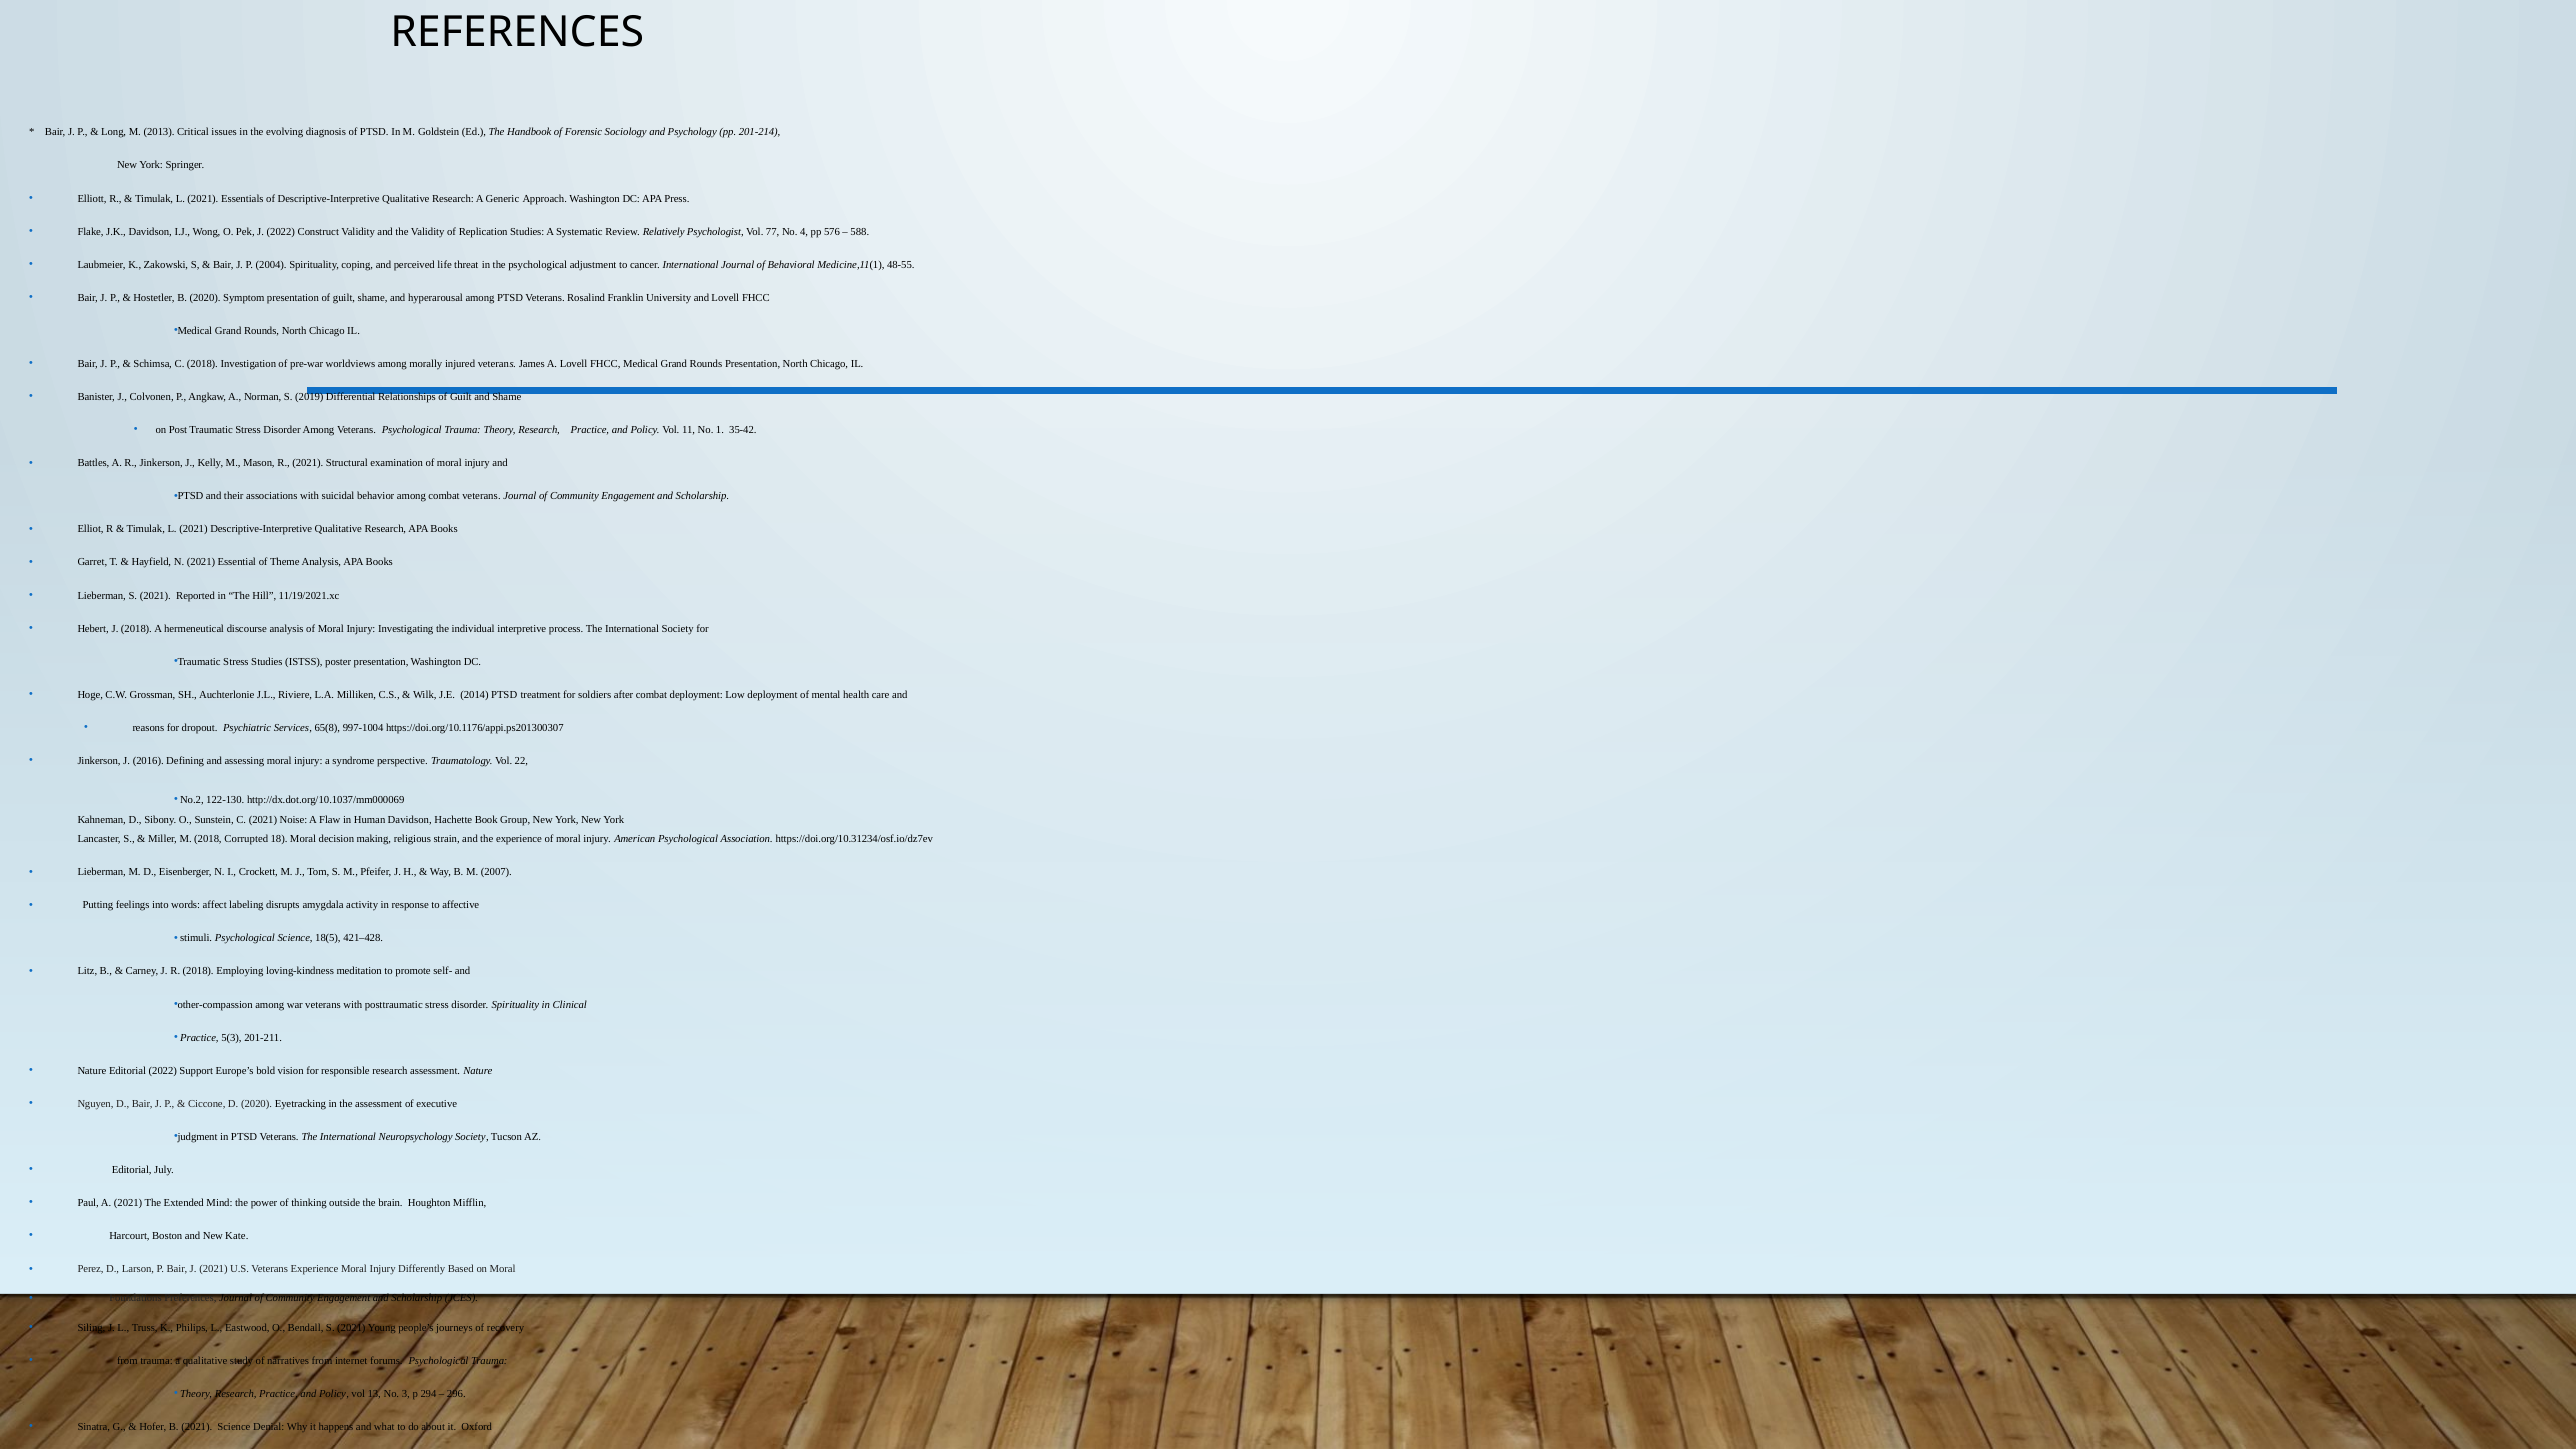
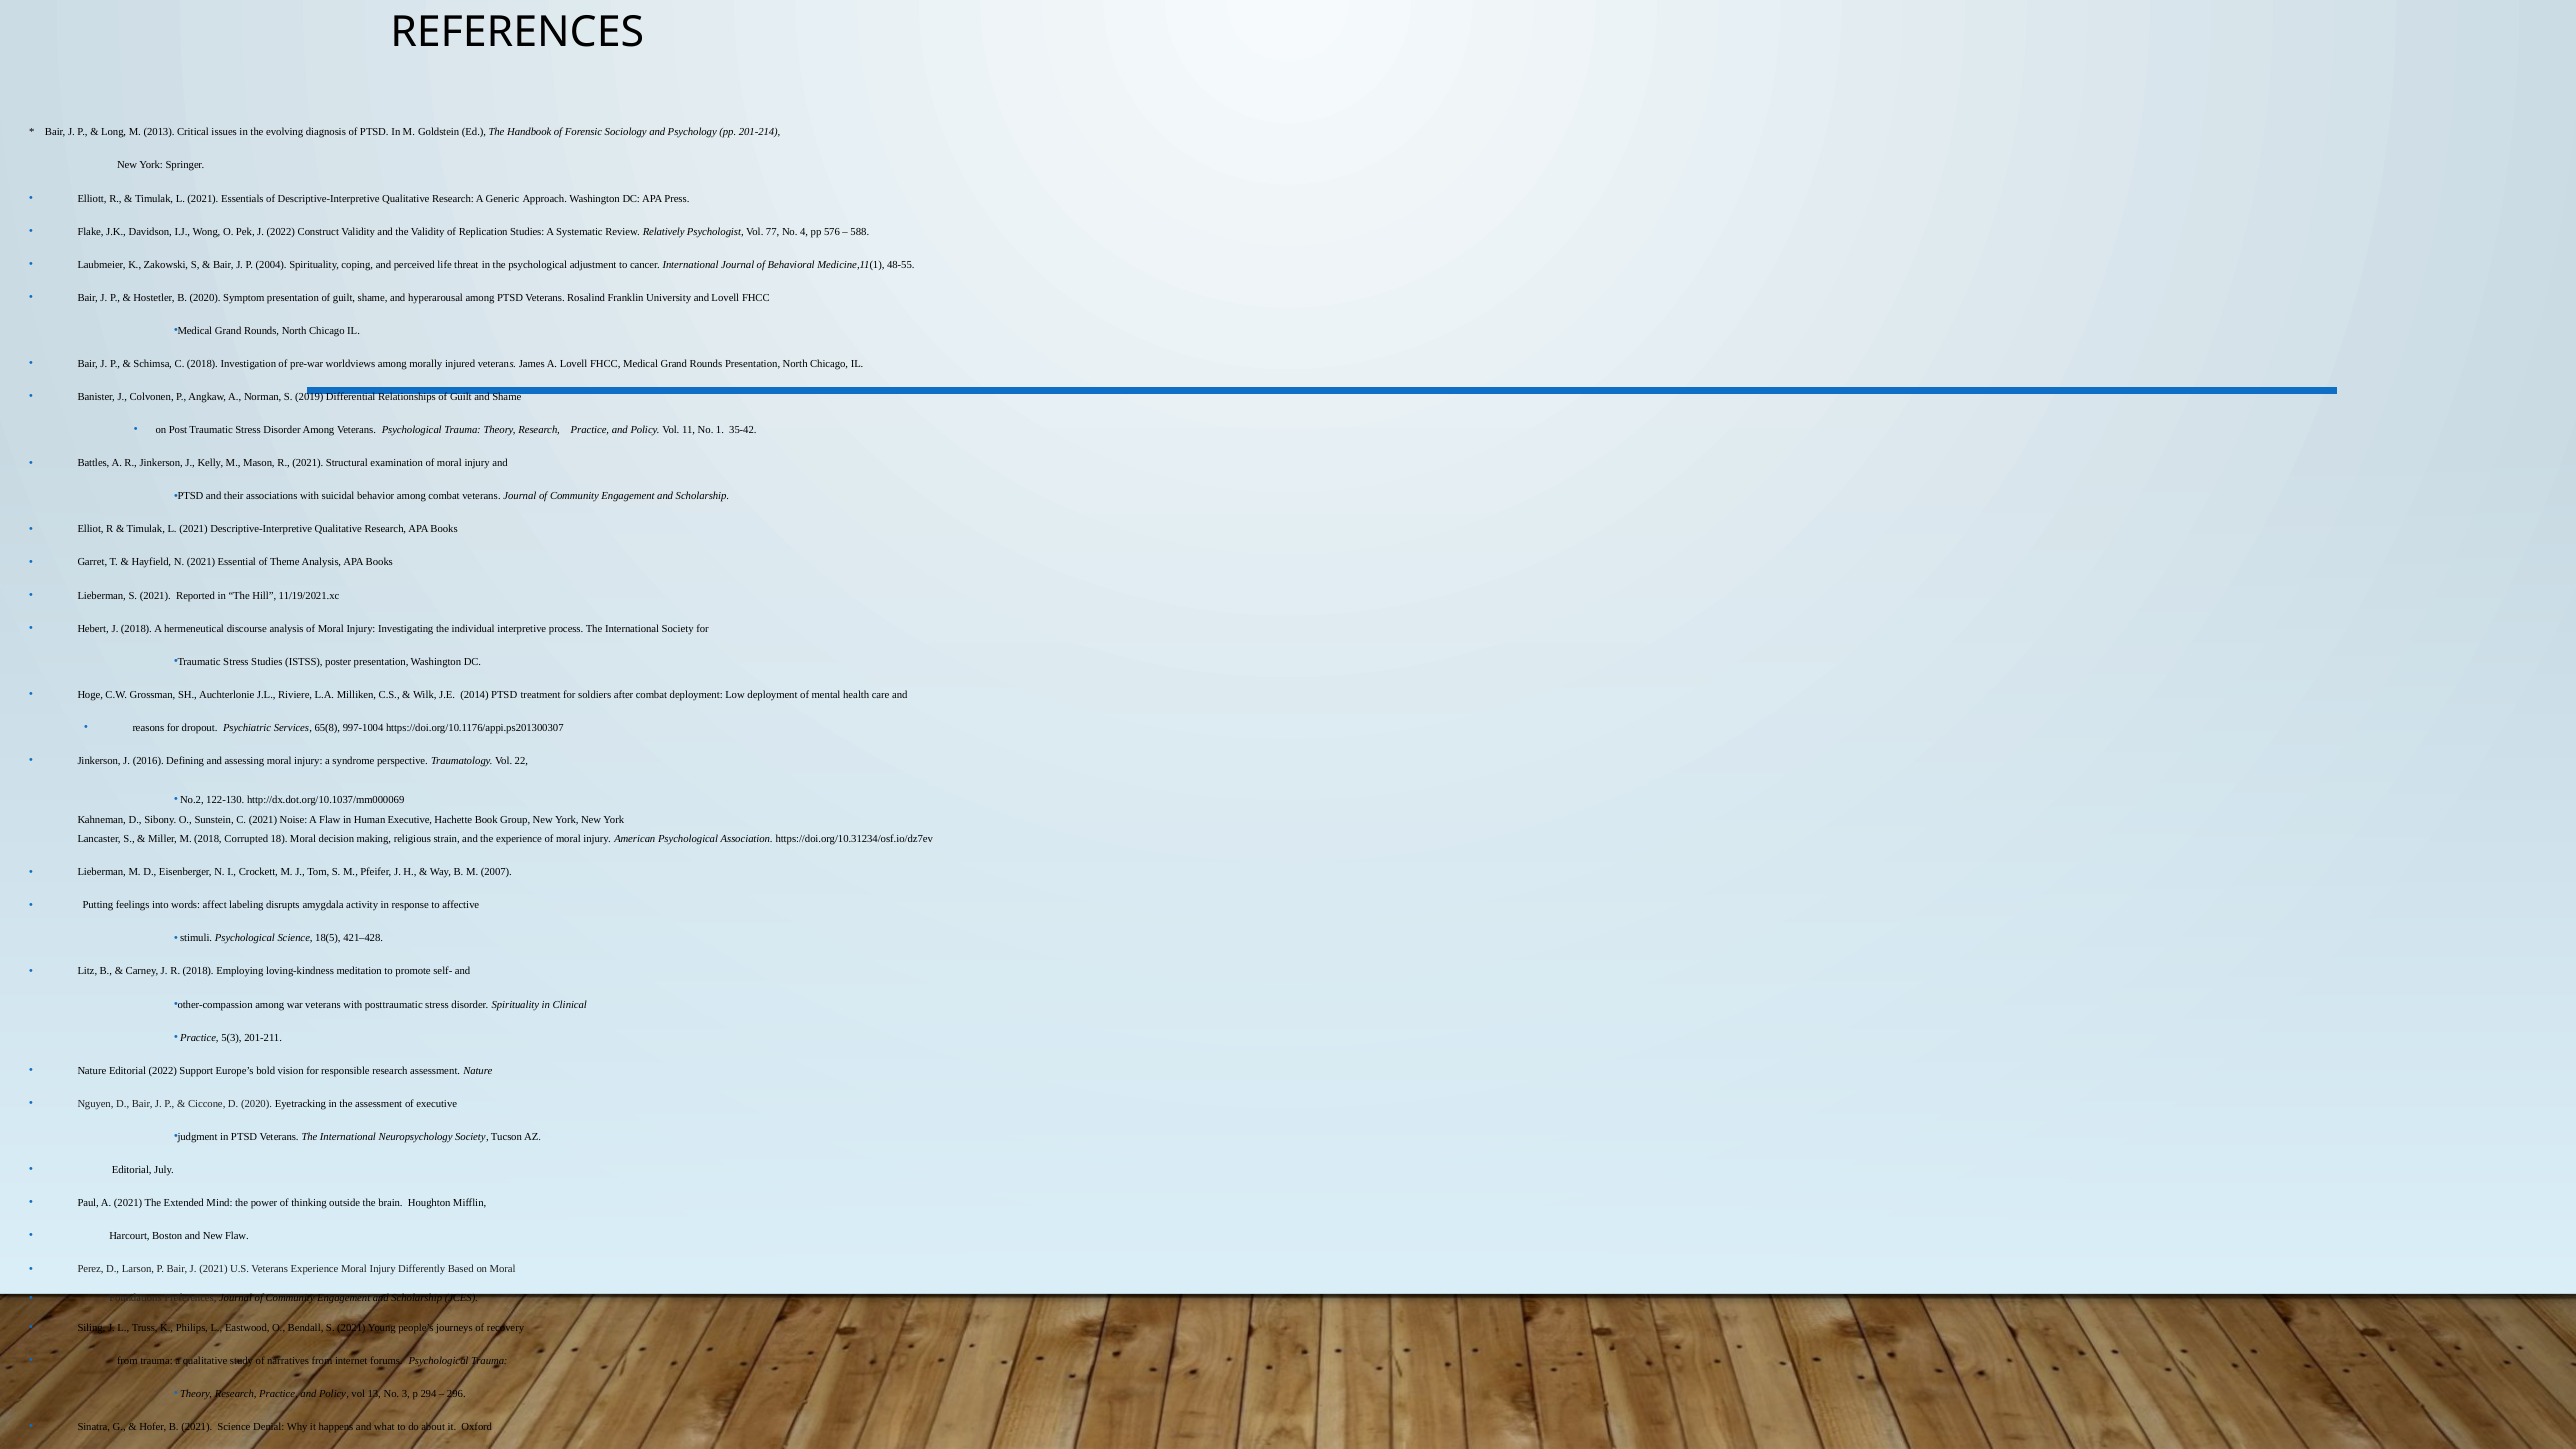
Human Davidson: Davidson -> Executive
New Kate: Kate -> Flaw
